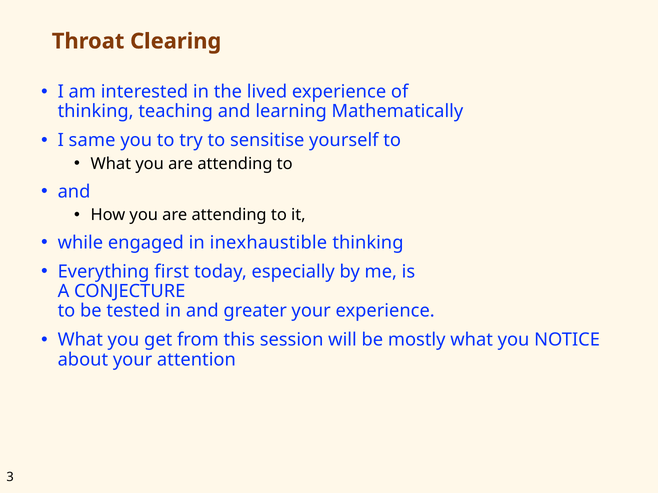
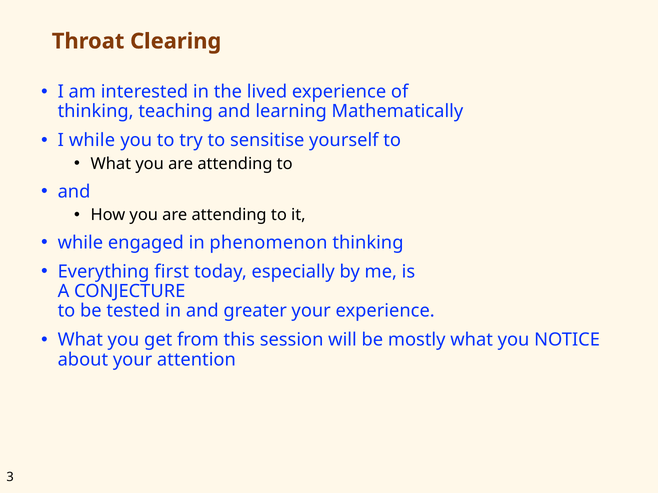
I same: same -> while
inexhaustible: inexhaustible -> phenomenon
